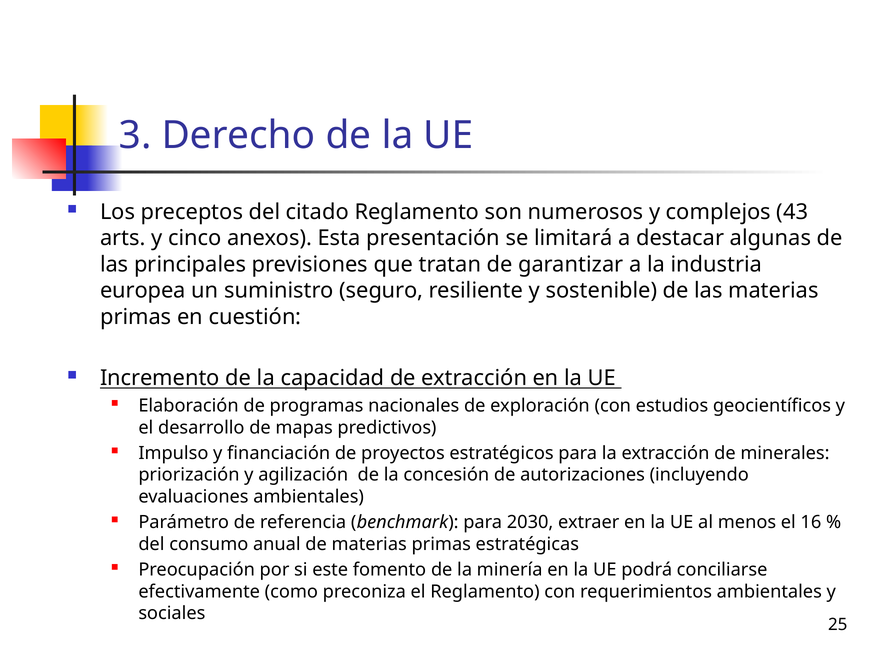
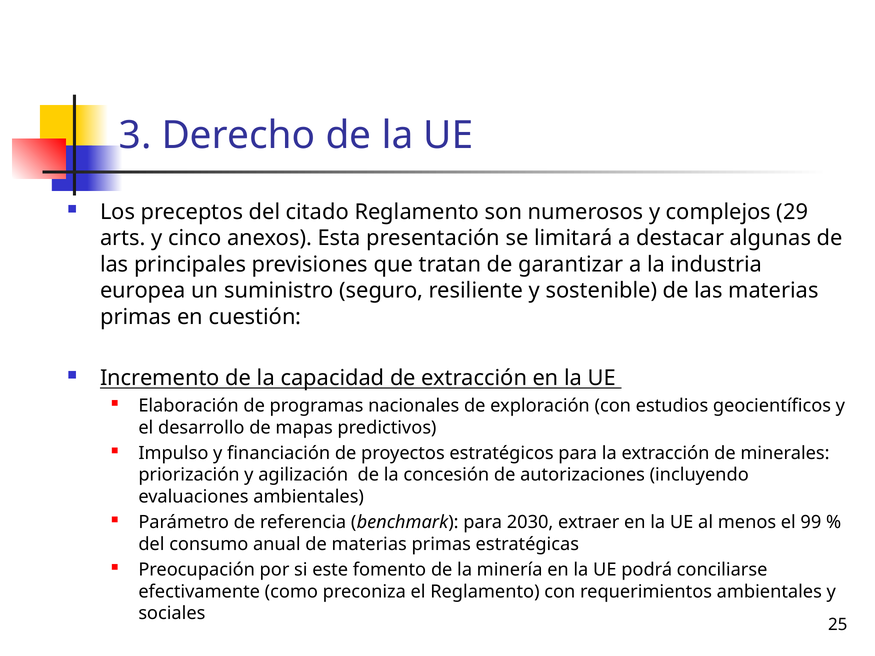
43: 43 -> 29
16: 16 -> 99
